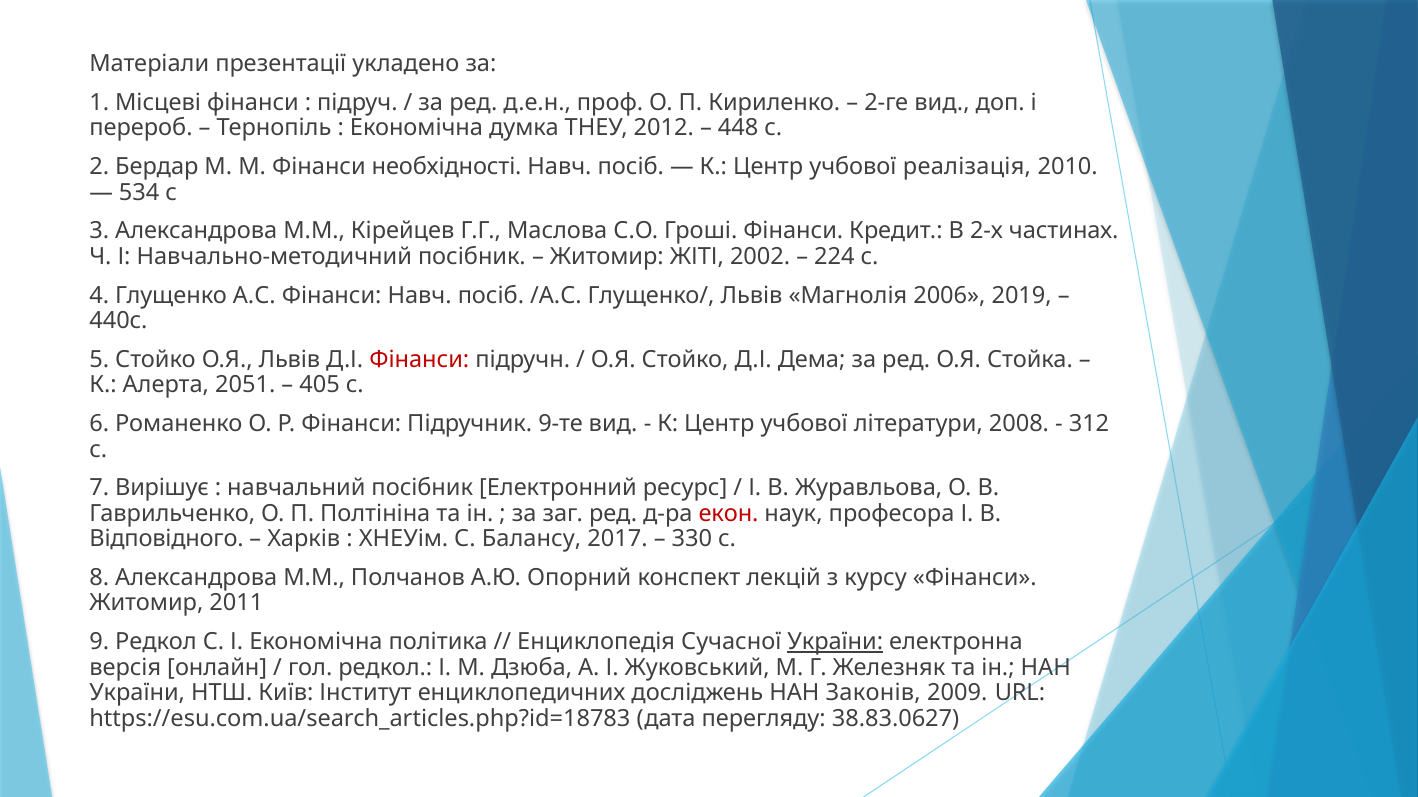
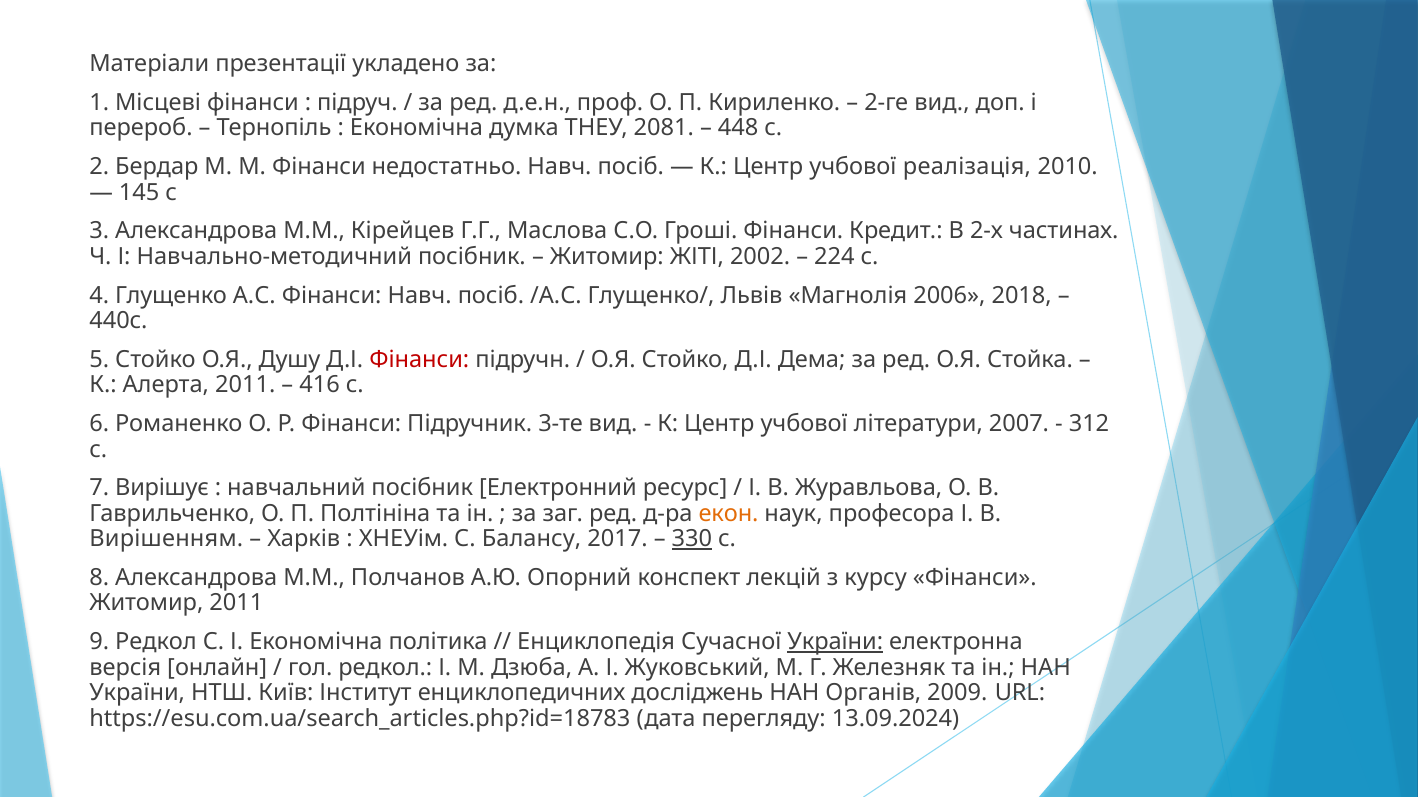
2012: 2012 -> 2081
необхідності: необхідності -> недостатньо
534: 534 -> 145
2019: 2019 -> 2018
О.Я Львів: Львів -> Душу
Алерта 2051: 2051 -> 2011
405: 405 -> 416
9-те: 9-те -> 3-те
2008: 2008 -> 2007
екон colour: red -> orange
Відповідного: Відповідного -> Вирішенням
330 underline: none -> present
Законів: Законів -> Органів
38.83.0627: 38.83.0627 -> 13.09.2024
